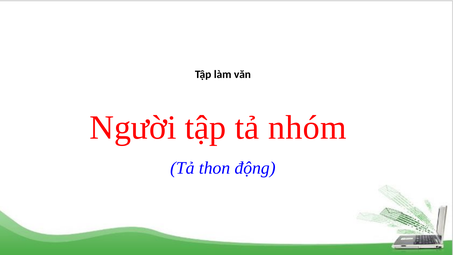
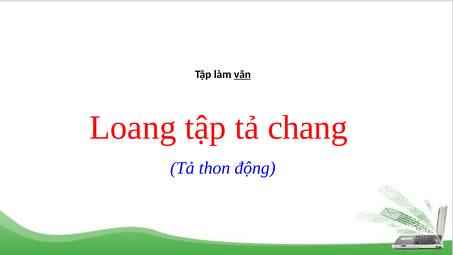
văn underline: none -> present
Người: Người -> Loang
nhóm: nhóm -> chang
